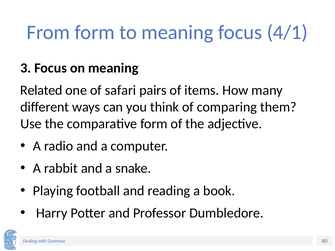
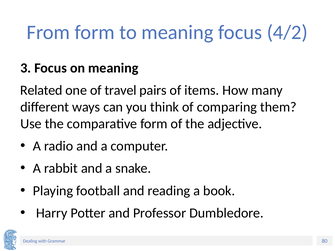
4/1: 4/1 -> 4/2
safari: safari -> travel
